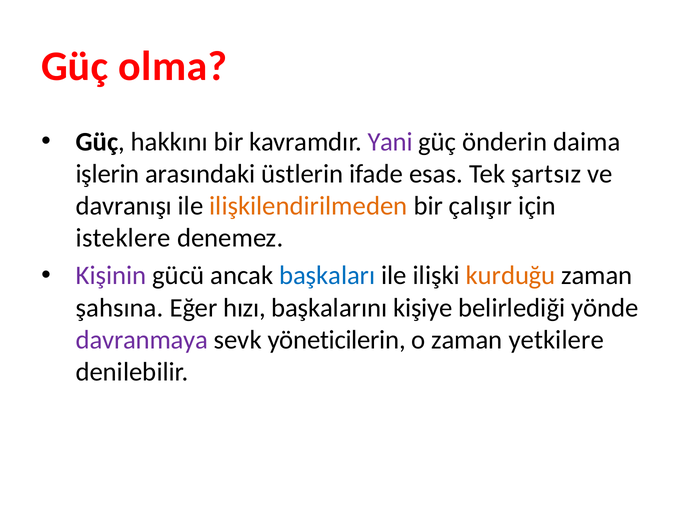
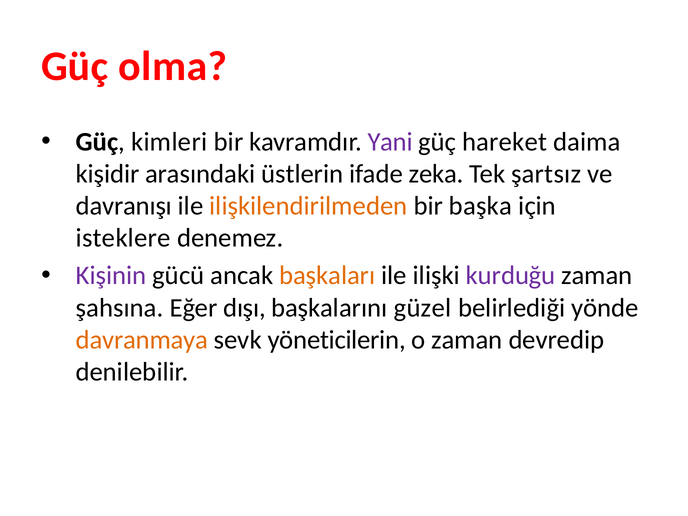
hakkını: hakkını -> kimleri
önderin: önderin -> hareket
işlerin: işlerin -> kişidir
esas: esas -> zeka
çalışır: çalışır -> başka
başkaları colour: blue -> orange
kurduğu colour: orange -> purple
hızı: hızı -> dışı
kişiye: kişiye -> güzel
davranmaya colour: purple -> orange
yetkilere: yetkilere -> devredip
